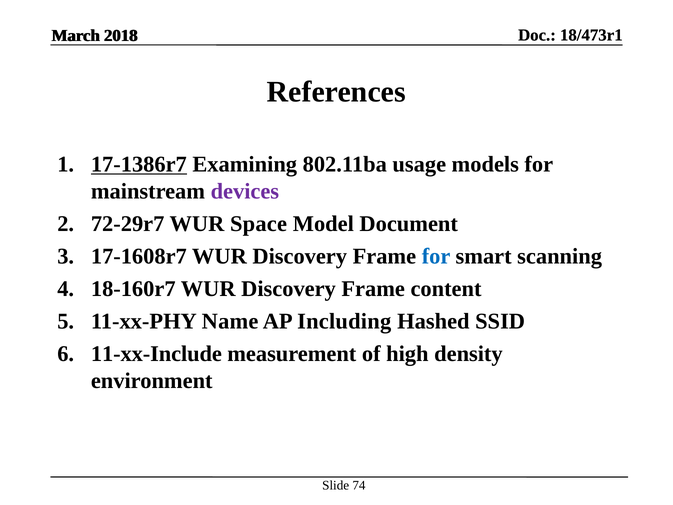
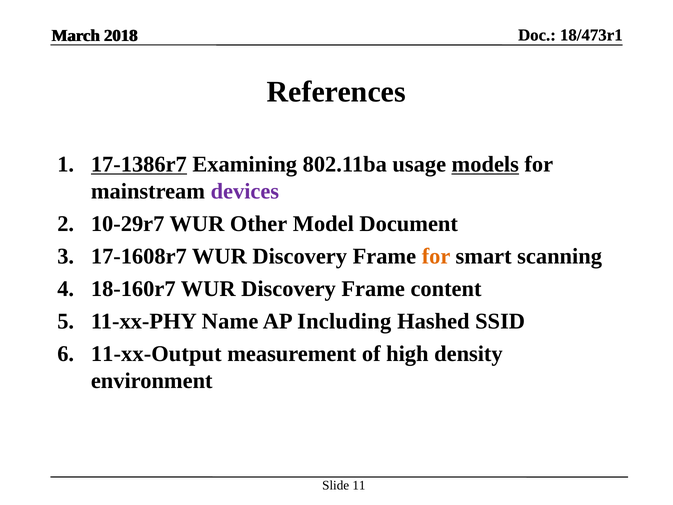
models underline: none -> present
72-29r7: 72-29r7 -> 10-29r7
Space: Space -> Other
for at (436, 256) colour: blue -> orange
11-xx-Include: 11-xx-Include -> 11-xx-Output
74: 74 -> 11
